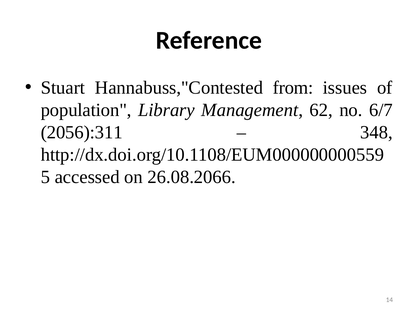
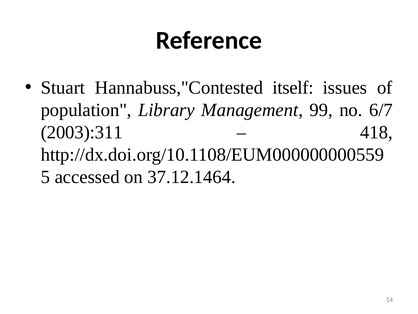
from: from -> itself
62: 62 -> 99
2056):311: 2056):311 -> 2003):311
348: 348 -> 418
26.08.2066: 26.08.2066 -> 37.12.1464
